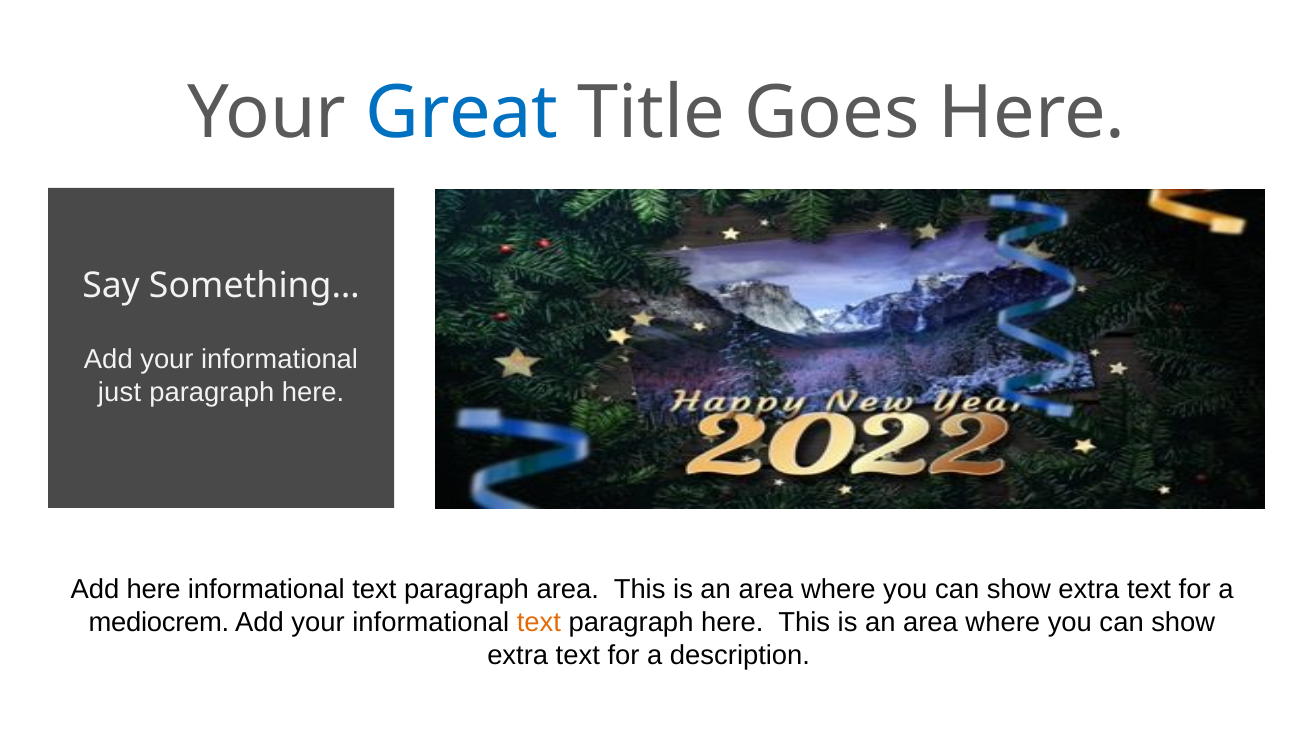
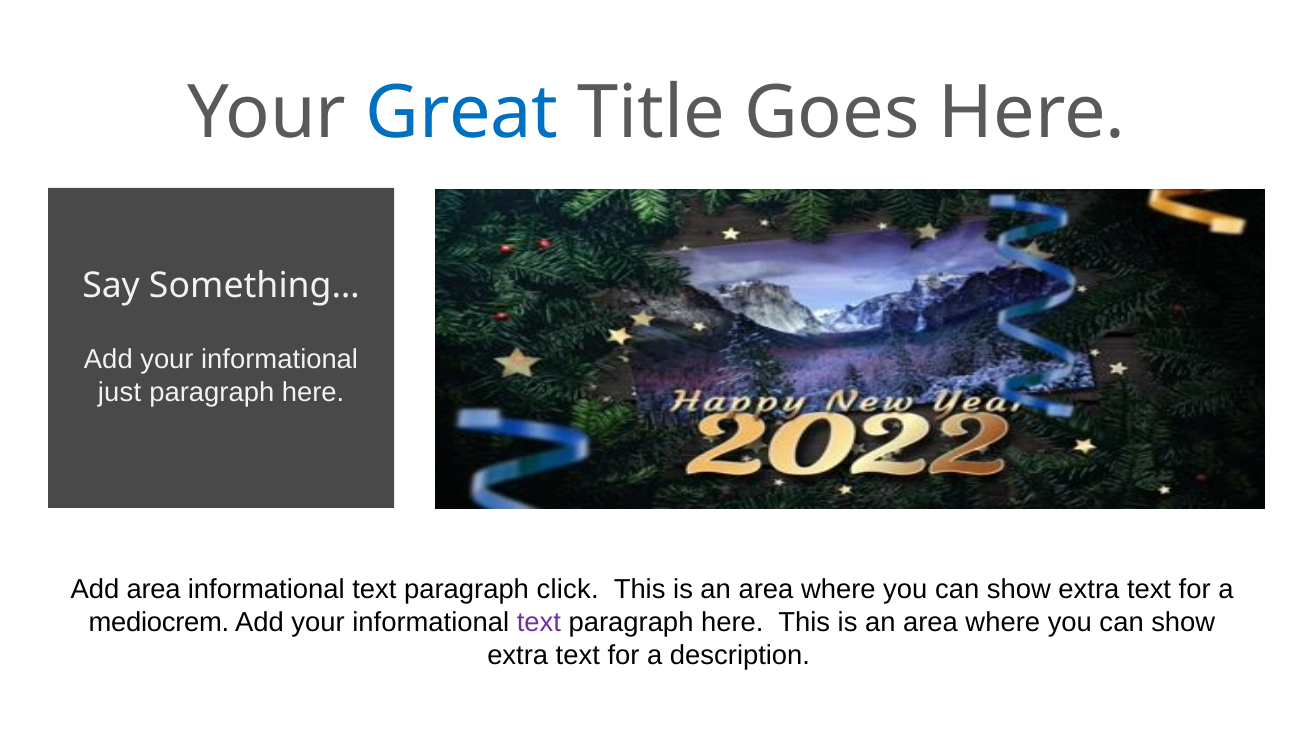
Add here: here -> area
paragraph area: area -> click
text at (539, 623) colour: orange -> purple
